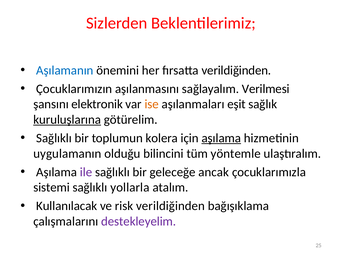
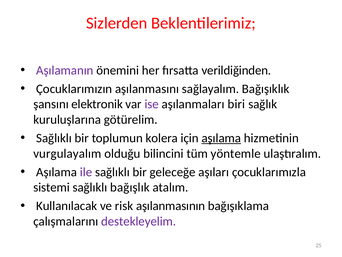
Aşılamanın colour: blue -> purple
Verilmesi: Verilmesi -> Bağışıklık
ise colour: orange -> purple
eşit: eşit -> biri
kuruluşlarına underline: present -> none
uygulamanın: uygulamanın -> vurgulayalım
ancak: ancak -> aşıları
yollarla: yollarla -> bağışlık
risk verildiğinden: verildiğinden -> aşılanmasının
